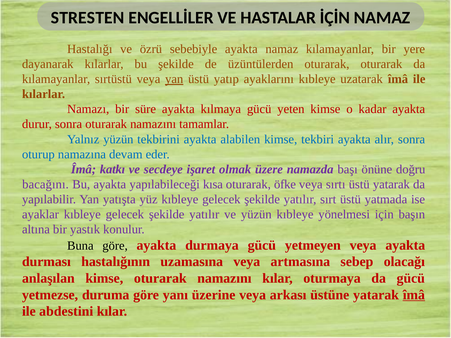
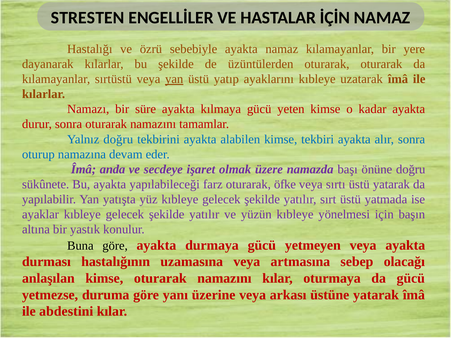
Yalnız yüzün: yüzün -> doğru
katkı: katkı -> anda
bacağını: bacağını -> sükûnete
kısa: kısa -> farz
îmâ at (414, 295) underline: present -> none
